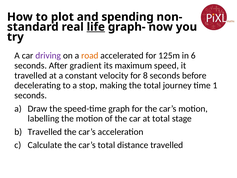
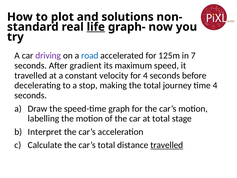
spending: spending -> solutions
road colour: orange -> blue
6: 6 -> 7
for 8: 8 -> 4
time 1: 1 -> 4
Travelled at (45, 132): Travelled -> Interpret
travelled at (167, 145) underline: none -> present
